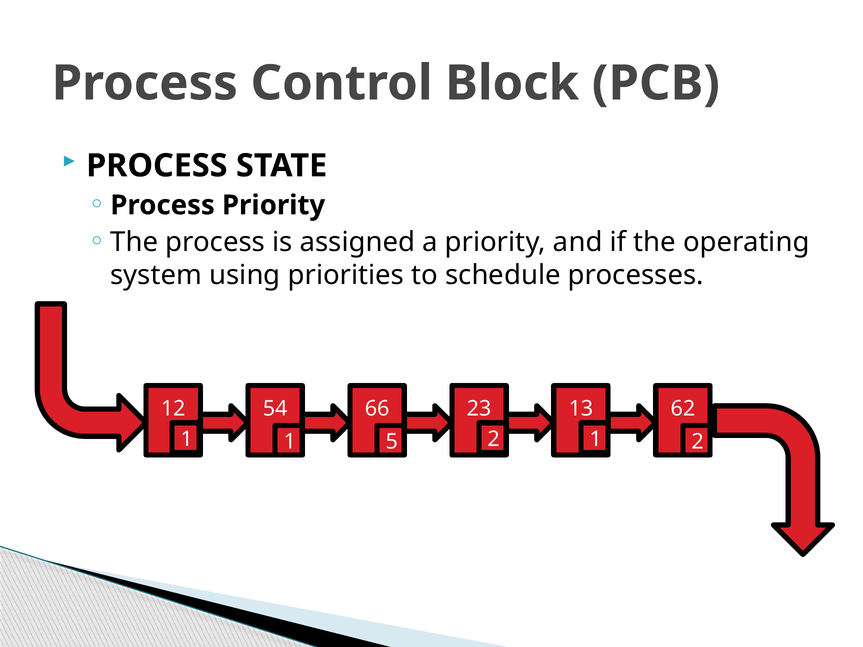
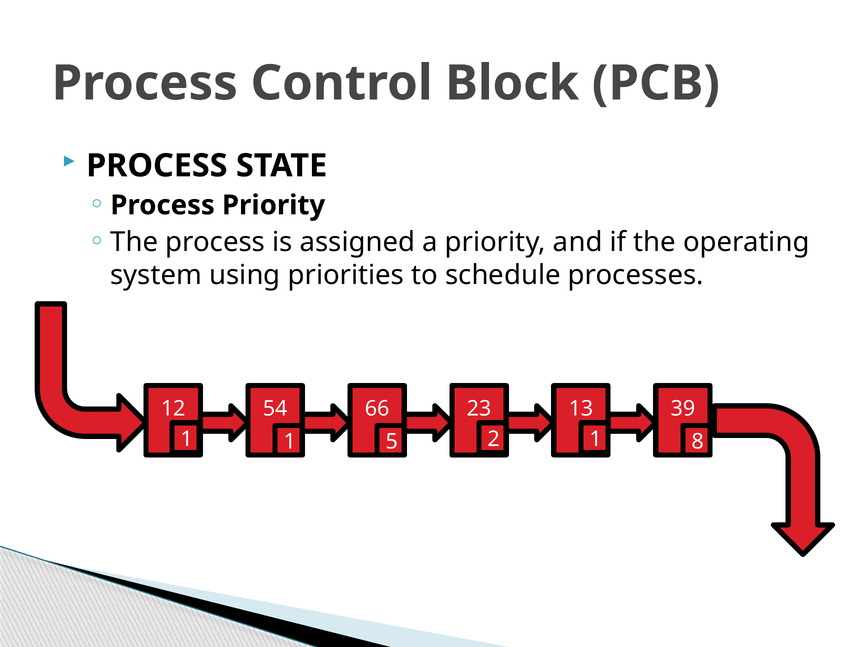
62: 62 -> 39
1 2: 2 -> 8
